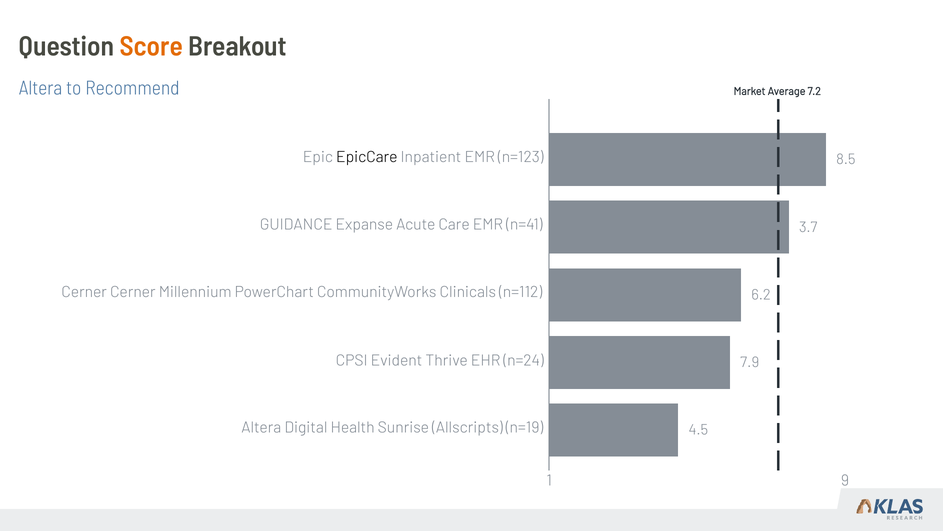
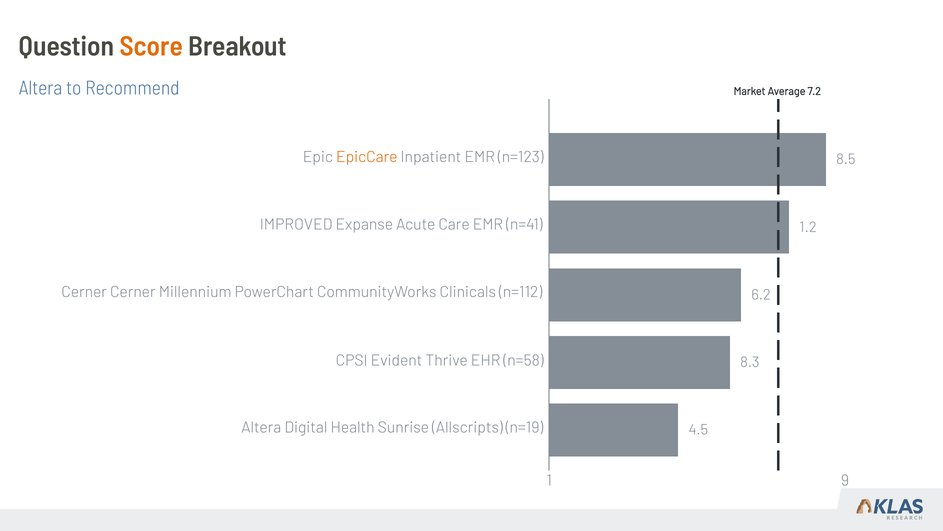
EpicCare colour: black -> orange
GUIDANCE: GUIDANCE -> IMPROVED
3.7: 3.7 -> 1.2
n=24: n=24 -> n=58
7.9: 7.9 -> 8.3
